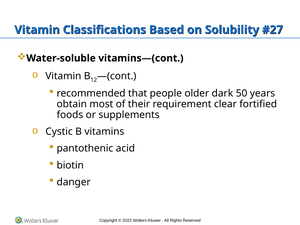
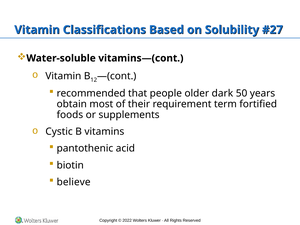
clear: clear -> term
danger: danger -> believe
